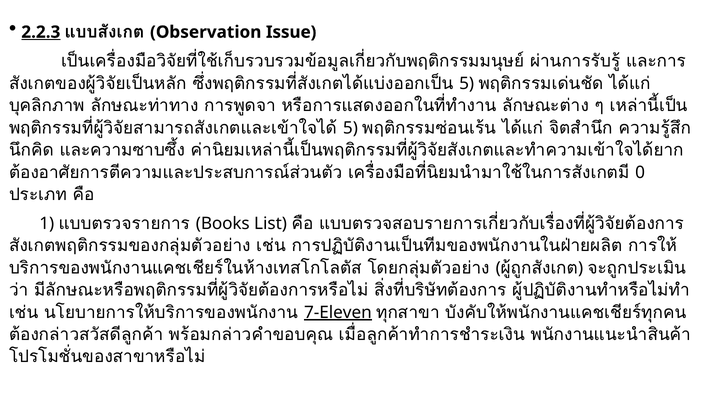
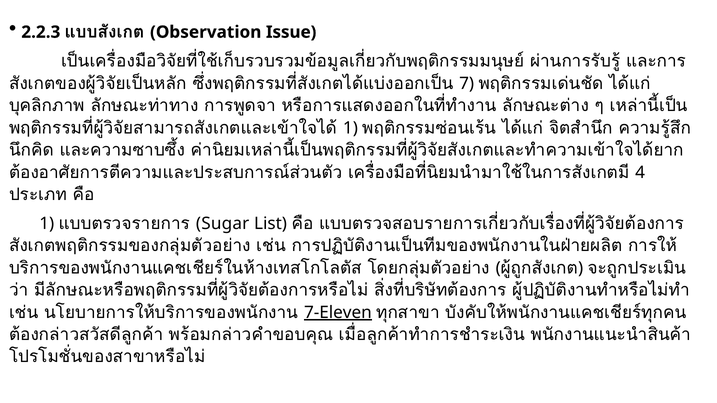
2.2.3 underline: present -> none
5 at (467, 84): 5 -> 7
5 at (350, 128): 5 -> 1
0: 0 -> 4
Books: Books -> Sugar
